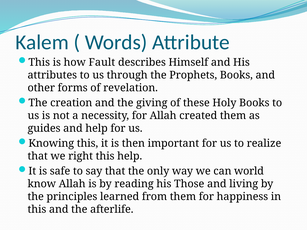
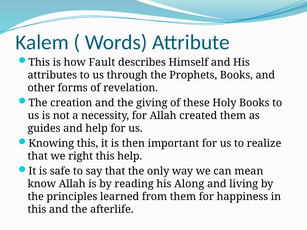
world: world -> mean
Those: Those -> Along
